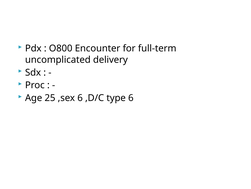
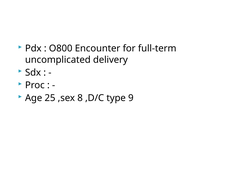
,sex 6: 6 -> 8
type 6: 6 -> 9
